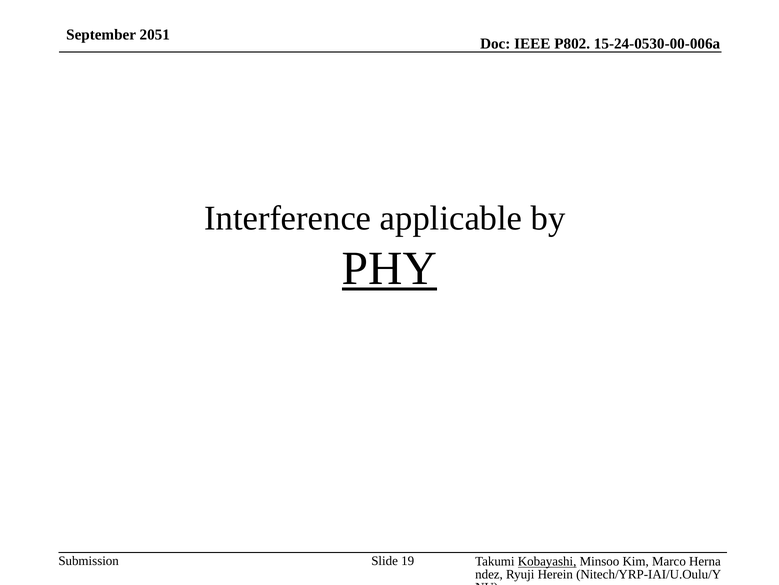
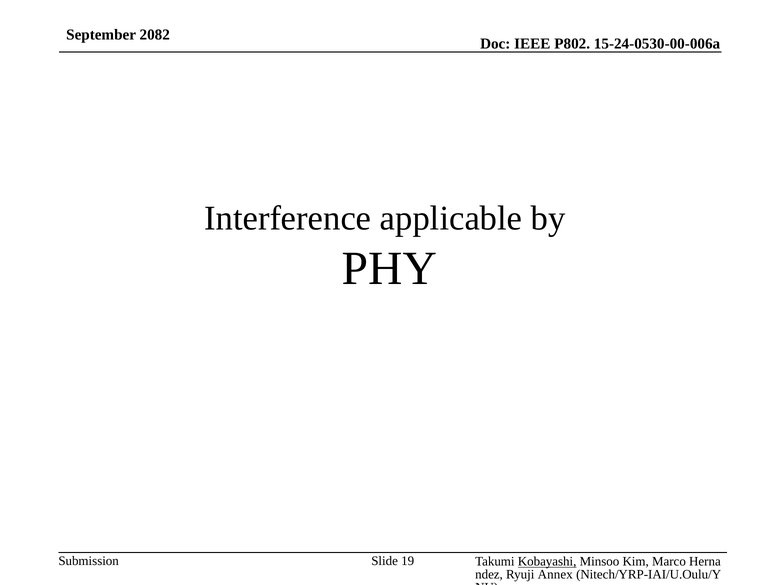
2051: 2051 -> 2082
PHY underline: present -> none
Herein: Herein -> Annex
